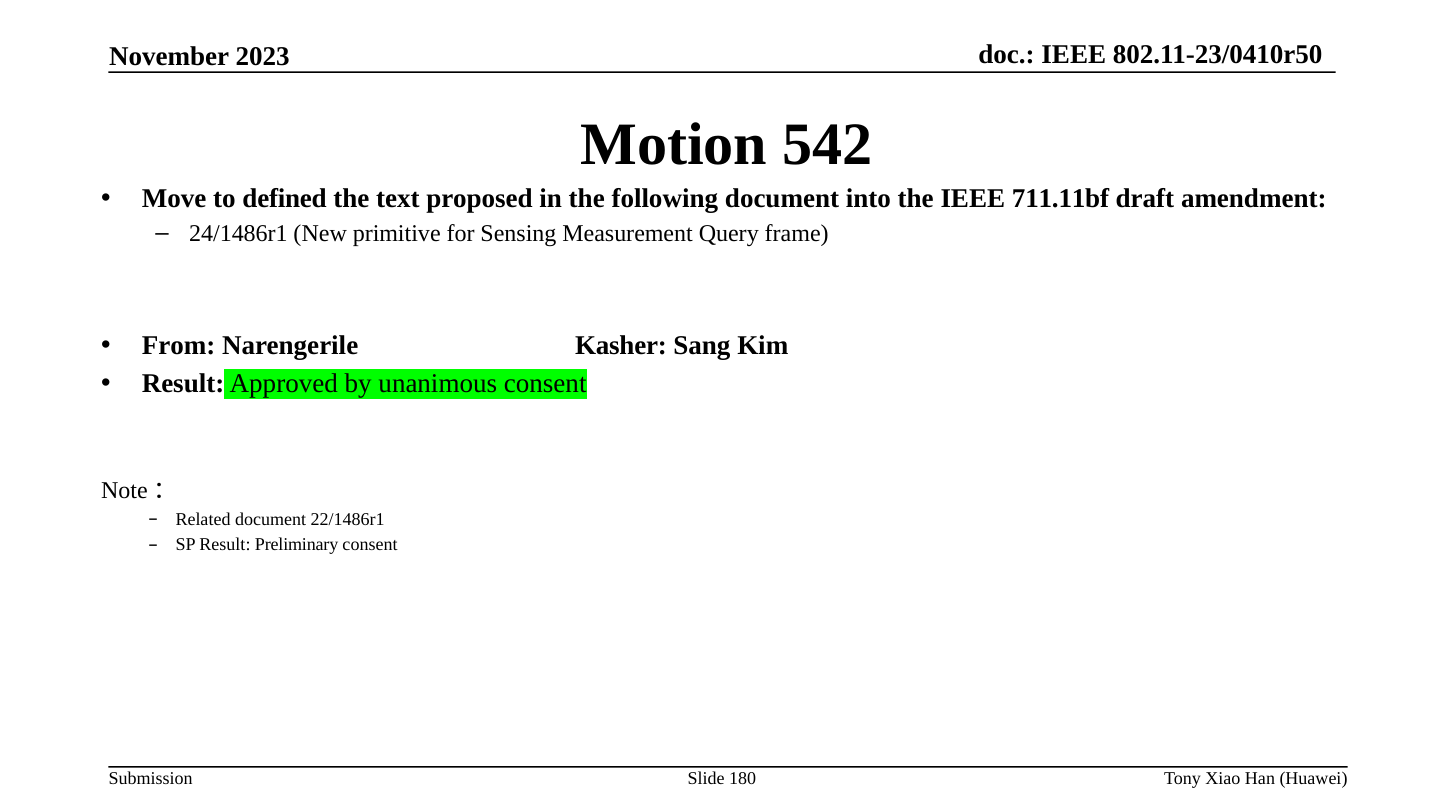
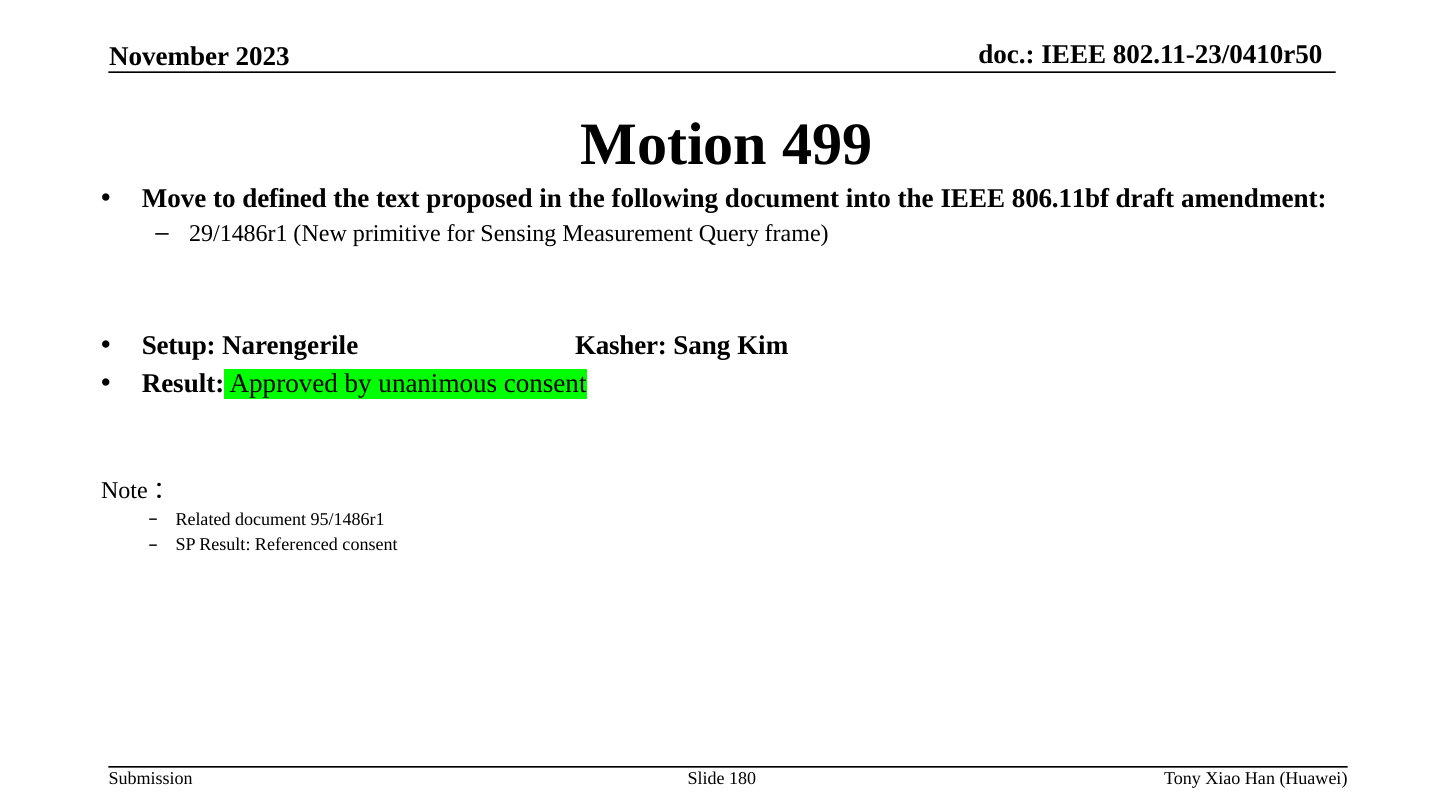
542: 542 -> 499
711.11bf: 711.11bf -> 806.11bf
24/1486r1: 24/1486r1 -> 29/1486r1
From: From -> Setup
22/1486r1: 22/1486r1 -> 95/1486r1
Preliminary: Preliminary -> Referenced
